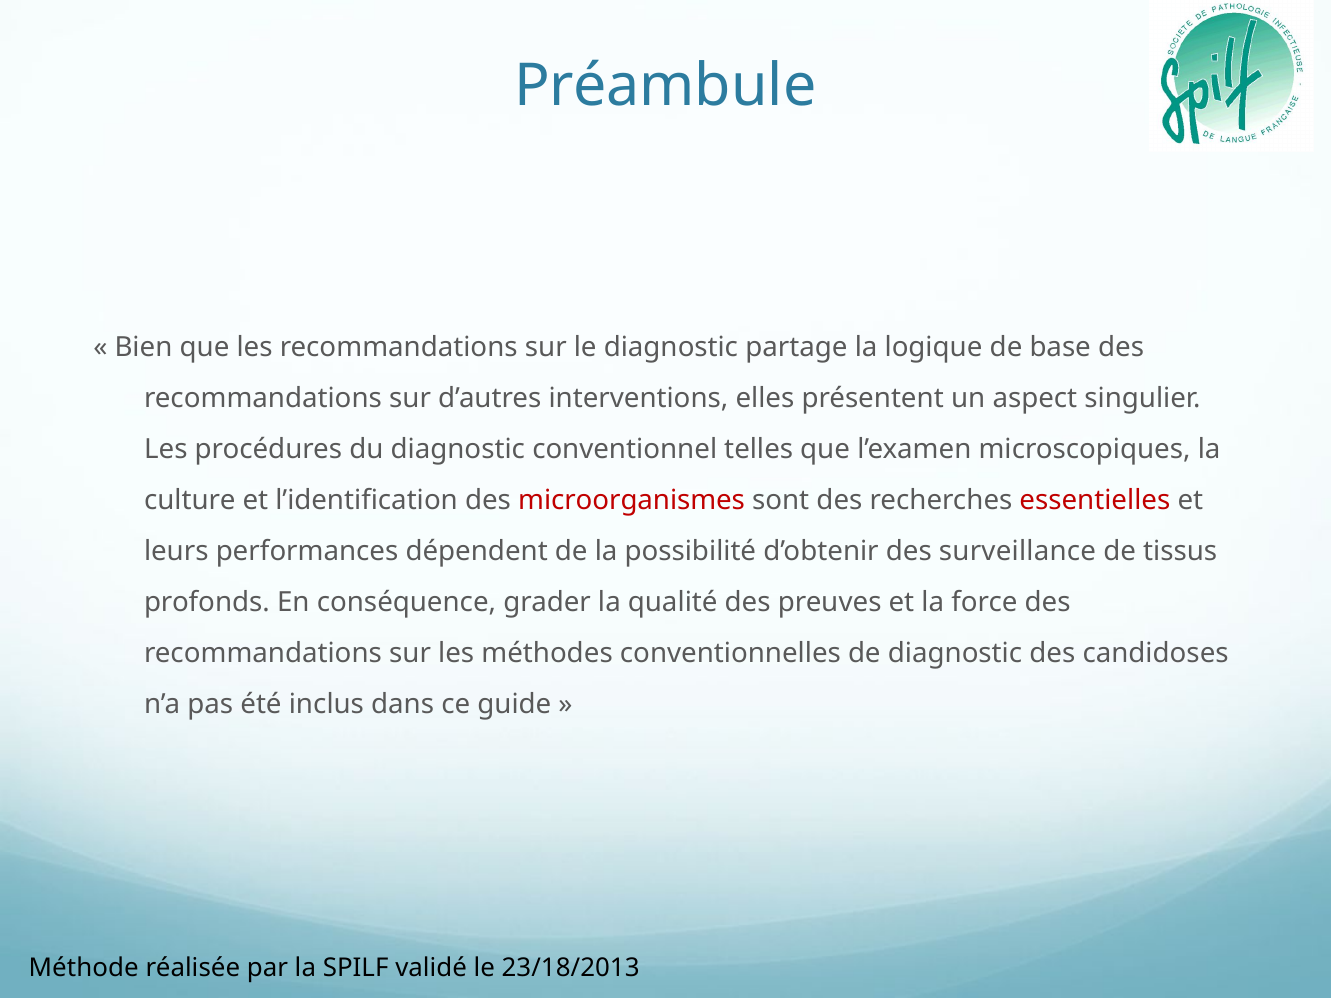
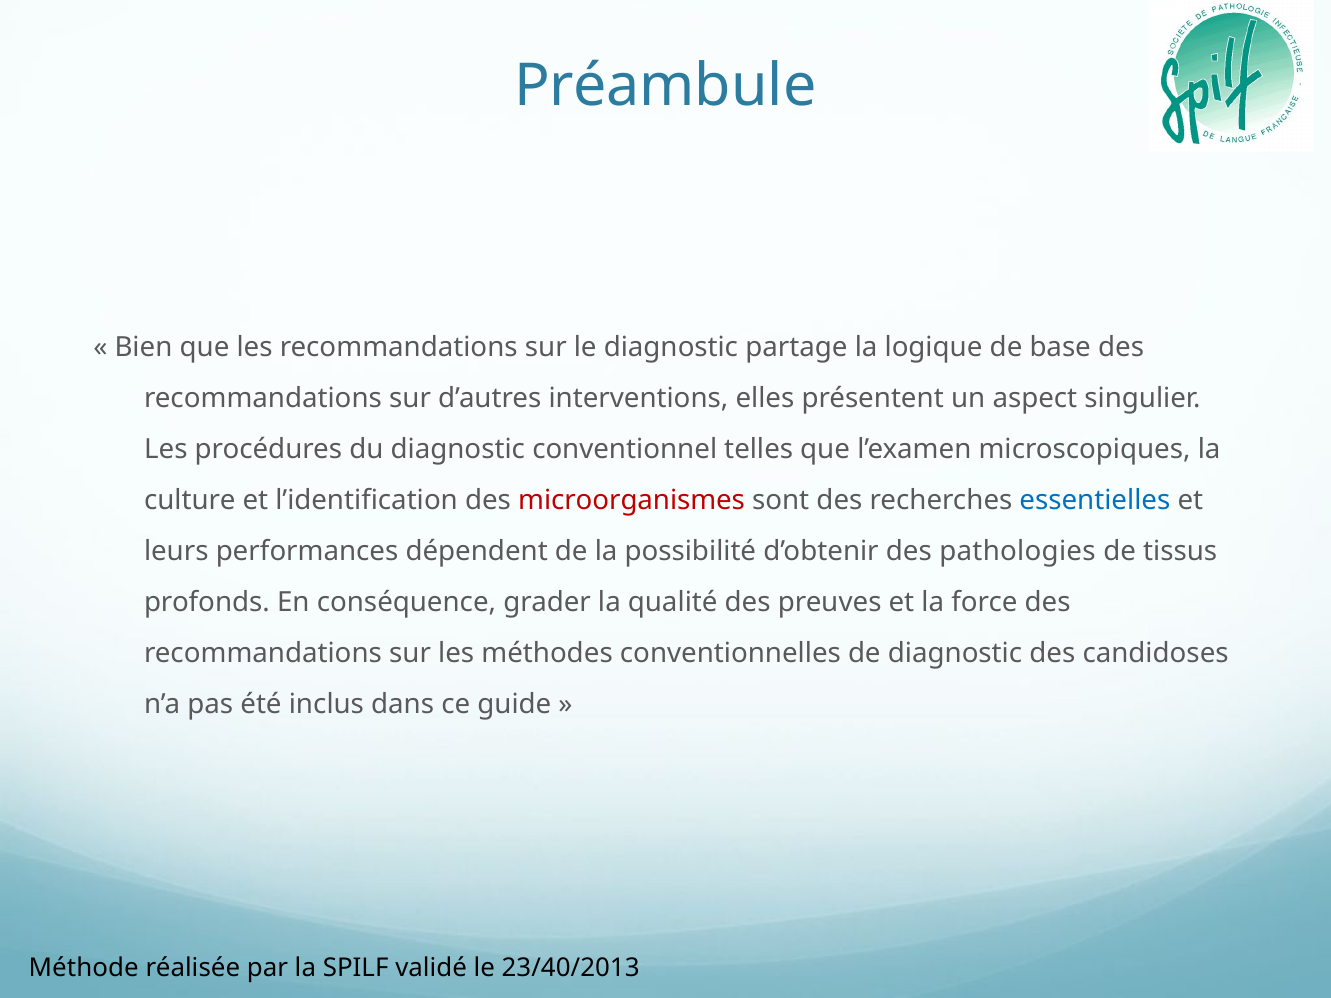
essentielles colour: red -> blue
surveillance: surveillance -> pathologies
23/18/2013: 23/18/2013 -> 23/40/2013
